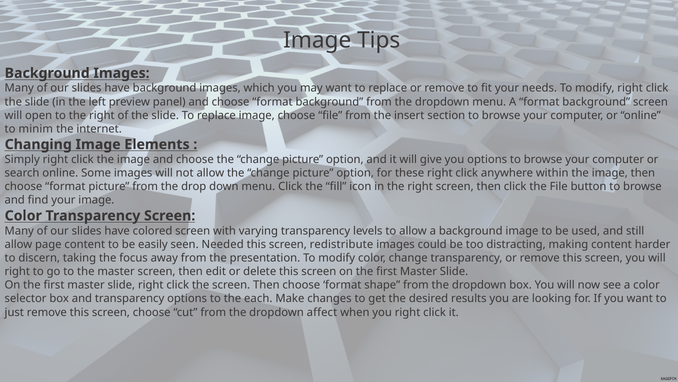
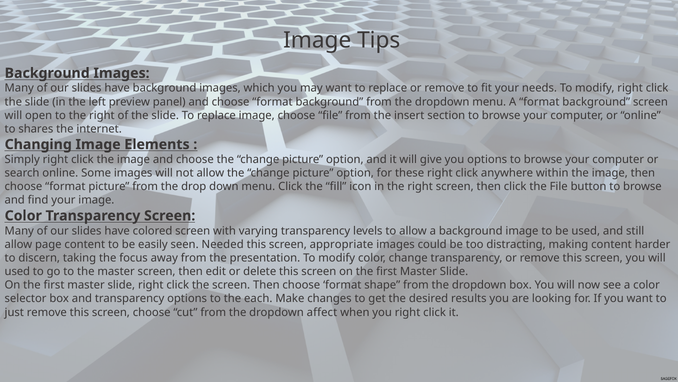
minim: minim -> shares
redistribute: redistribute -> appropriate
right at (17, 271): right -> used
